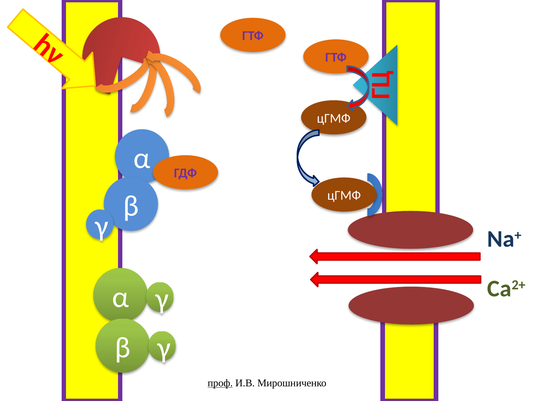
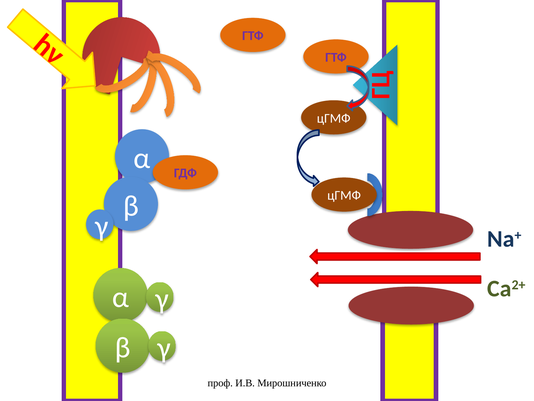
проф underline: present -> none
